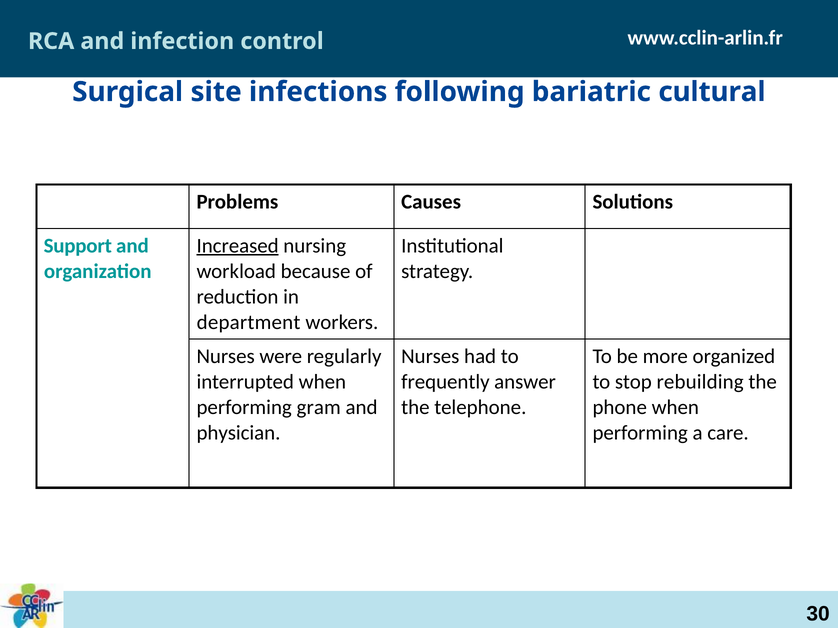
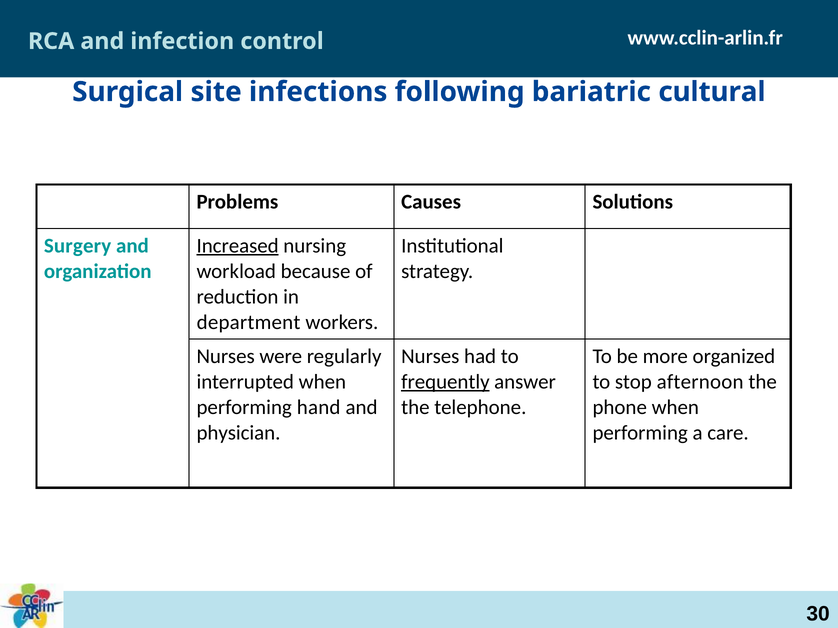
Support: Support -> Surgery
frequently underline: none -> present
rebuilding: rebuilding -> afternoon
gram: gram -> hand
